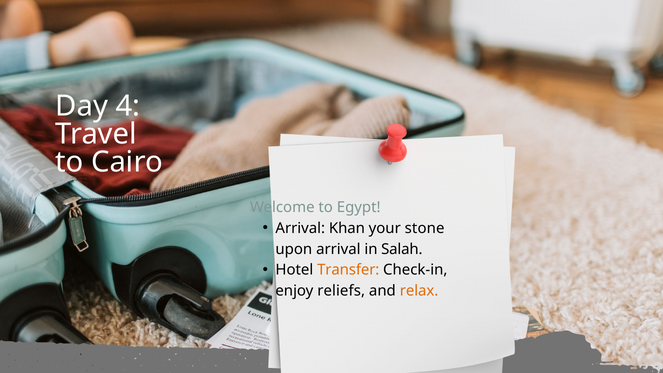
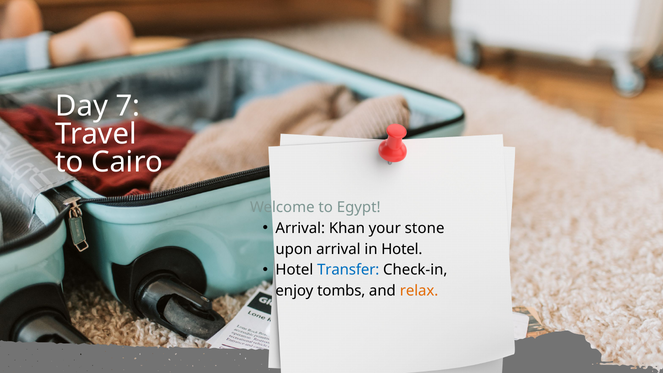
4: 4 -> 7
in Salah: Salah -> Hotel
Transfer colour: orange -> blue
reliefs: reliefs -> tombs
